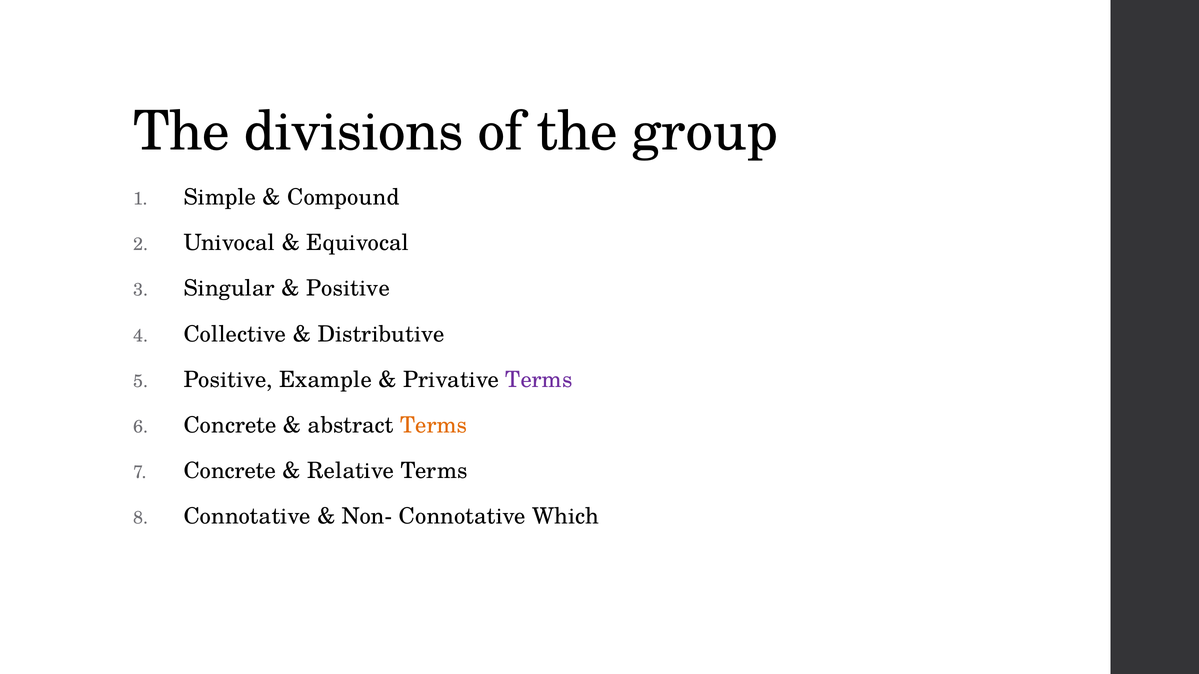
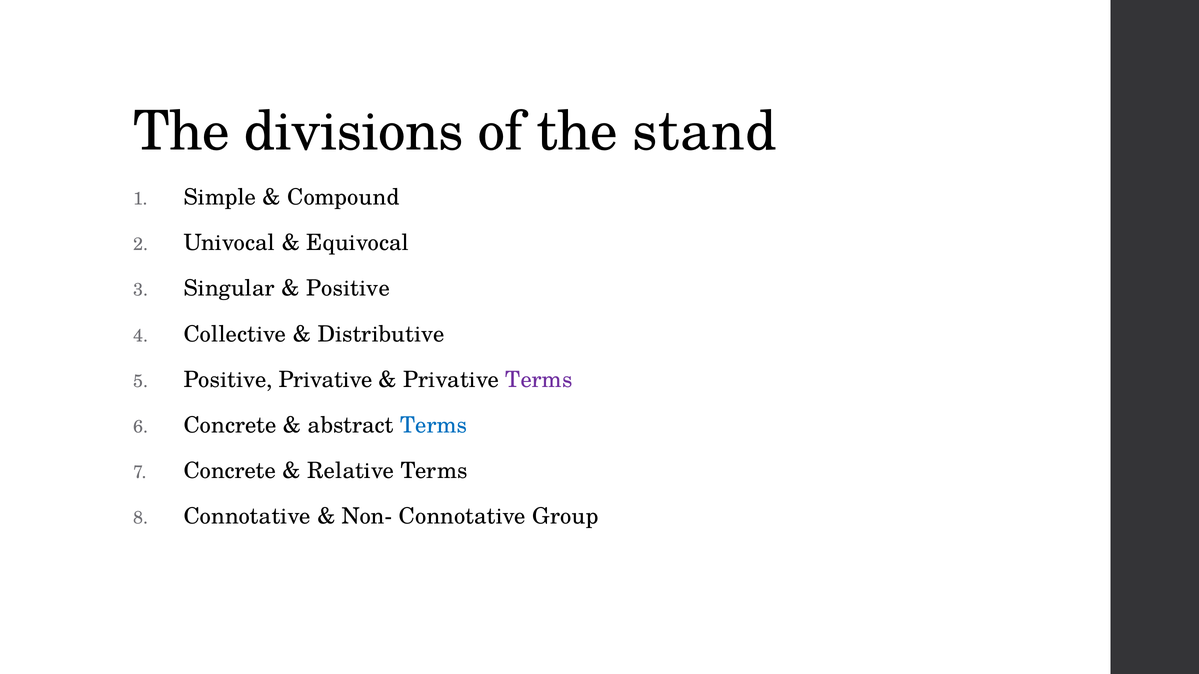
group: group -> stand
Positive Example: Example -> Privative
Terms at (434, 426) colour: orange -> blue
Which: Which -> Group
